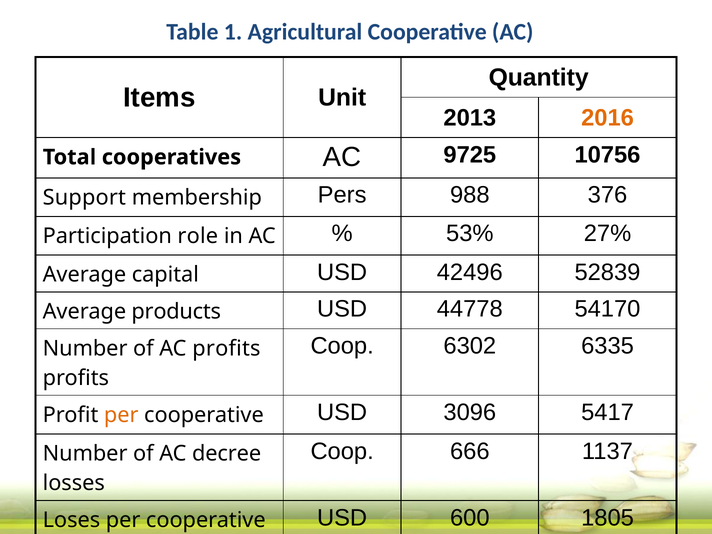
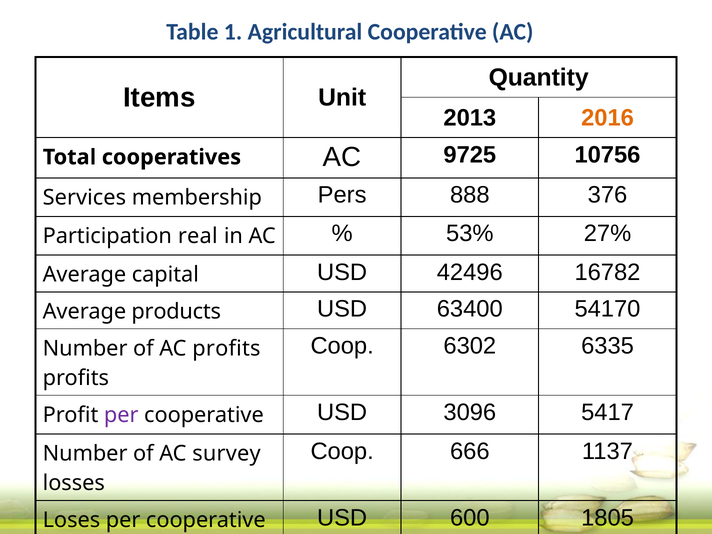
Support: Support -> Services
988: 988 -> 888
role: role -> real
52839: 52839 -> 16782
44778: 44778 -> 63400
per at (121, 415) colour: orange -> purple
decree: decree -> survey
